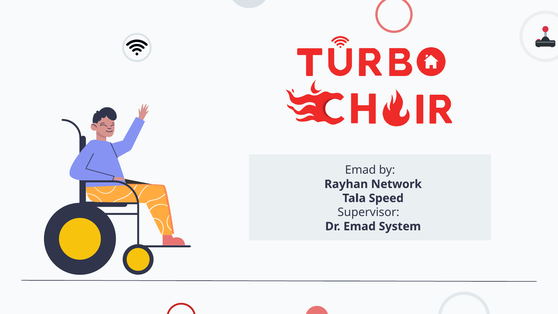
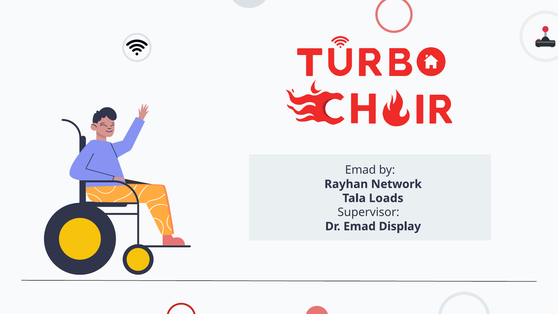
Speed: Speed -> Loads
System: System -> Display
